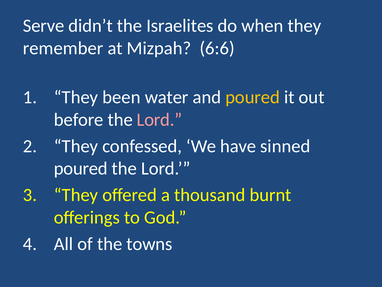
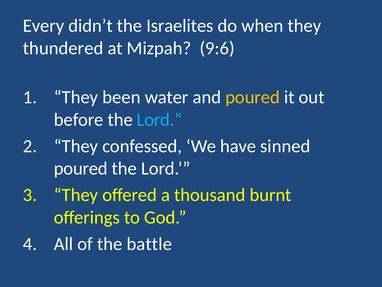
Serve: Serve -> Every
remember: remember -> thundered
6:6: 6:6 -> 9:6
Lord at (159, 119) colour: pink -> light blue
towns: towns -> battle
